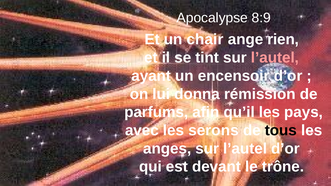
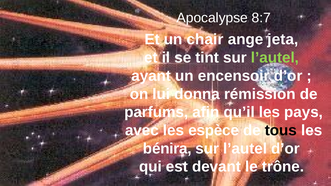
8:9: 8:9 -> 8:7
rien: rien -> jeta
l’autel at (275, 58) colour: pink -> light green
serons: serons -> espèce
anges: anges -> bénira
